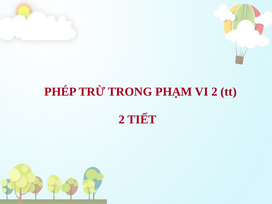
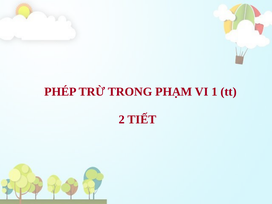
VI 2: 2 -> 1
